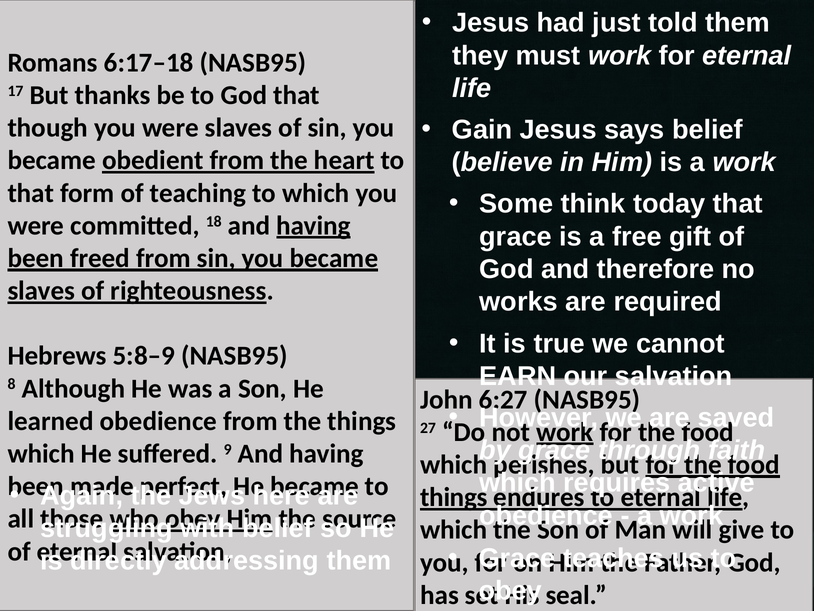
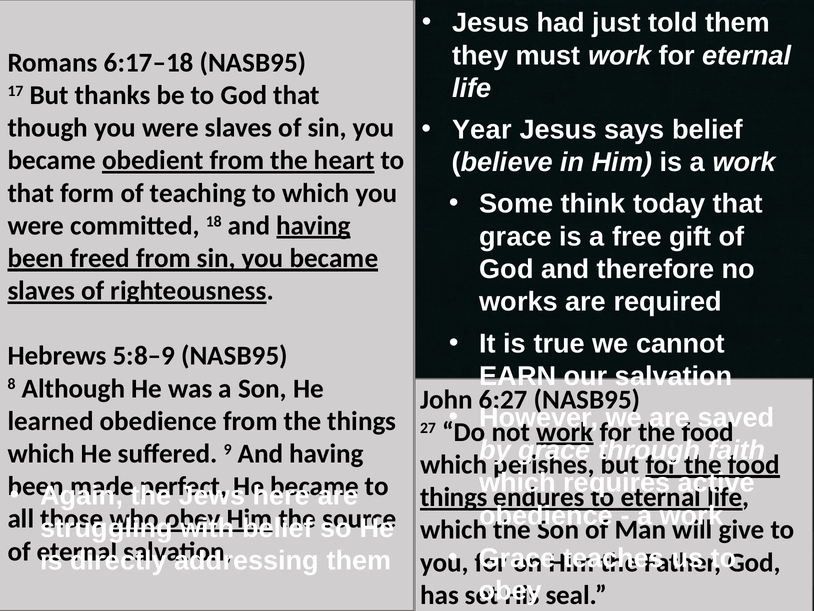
Gain: Gain -> Year
